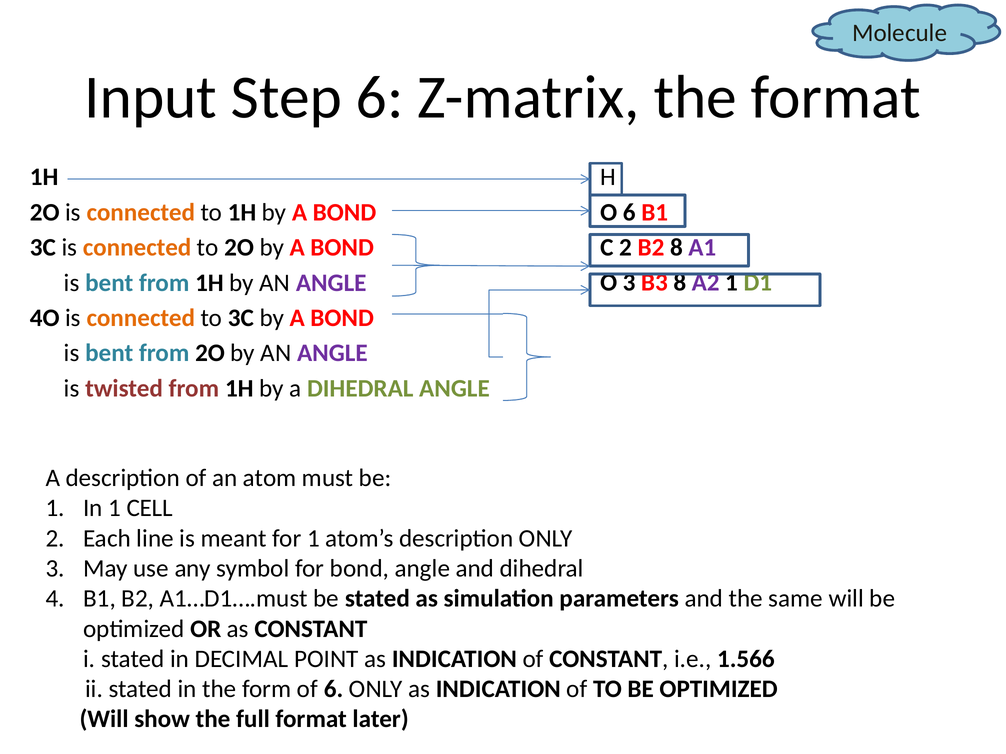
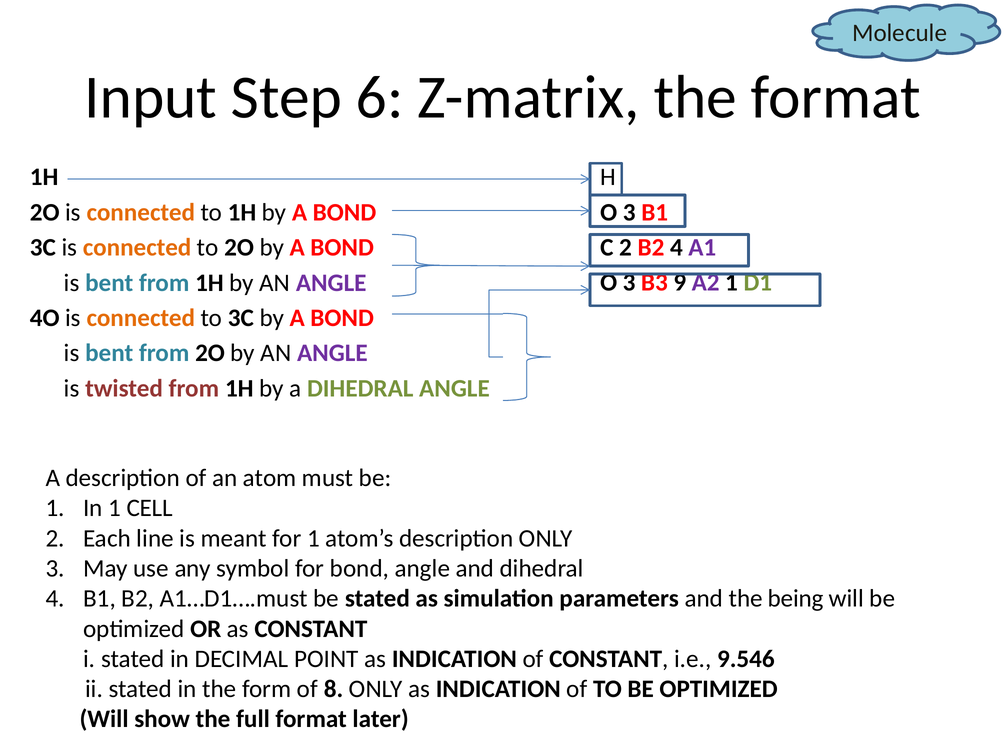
6 at (629, 212): 6 -> 3
B2 8: 8 -> 4
B3 8: 8 -> 9
same: same -> being
1.566: 1.566 -> 9.546
of 6: 6 -> 8
